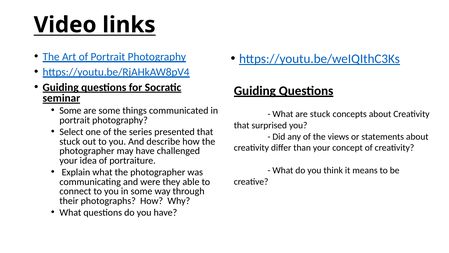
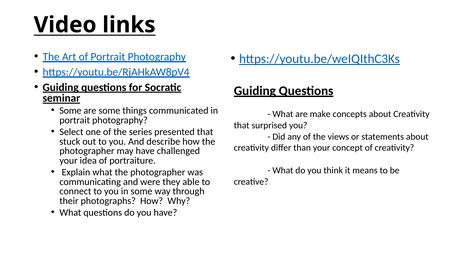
are stuck: stuck -> make
